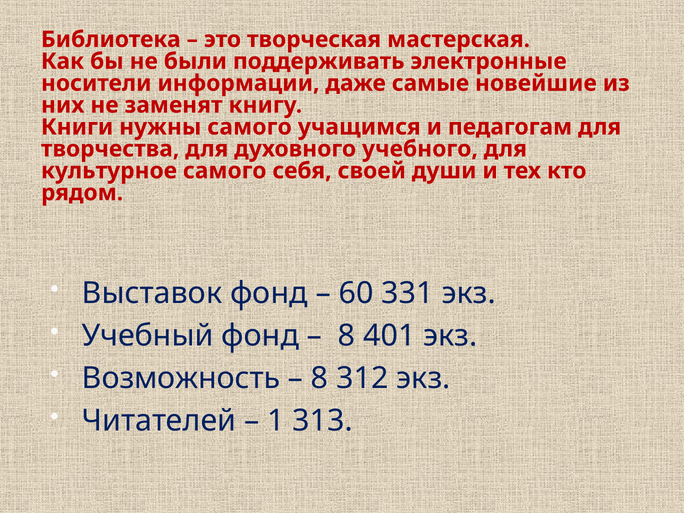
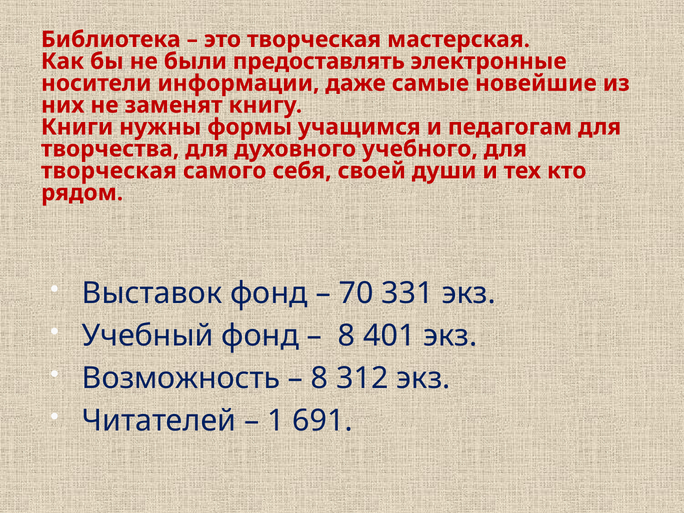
поддерживать: поддерживать -> предоставлять
нужны самого: самого -> формы
культурное at (109, 171): культурное -> творческая
60: 60 -> 70
313: 313 -> 691
